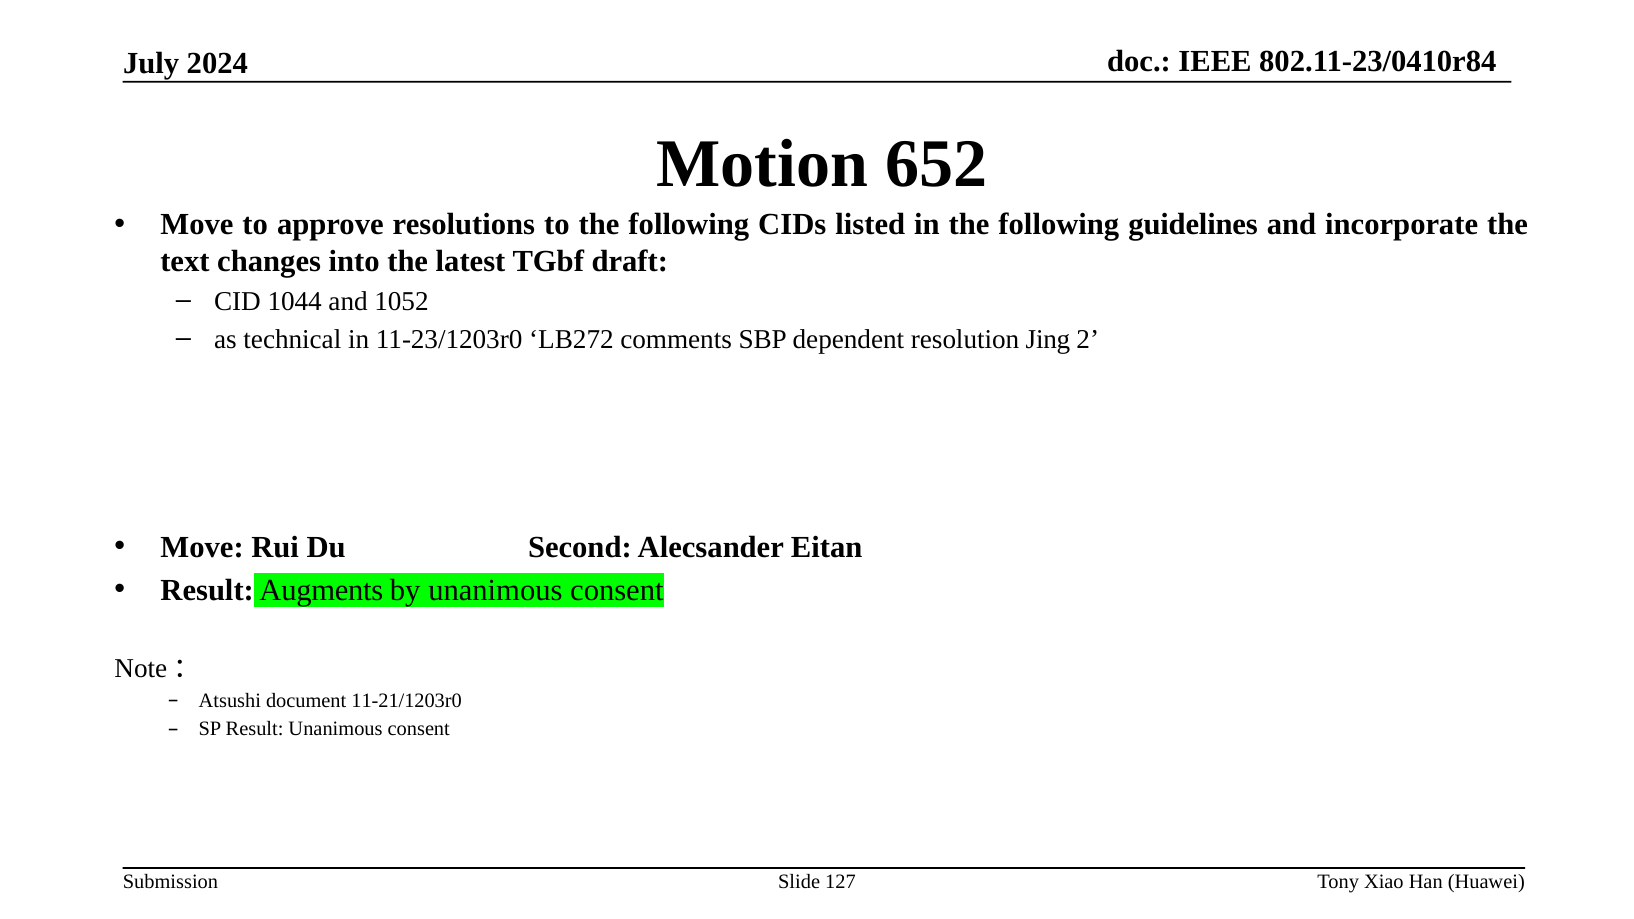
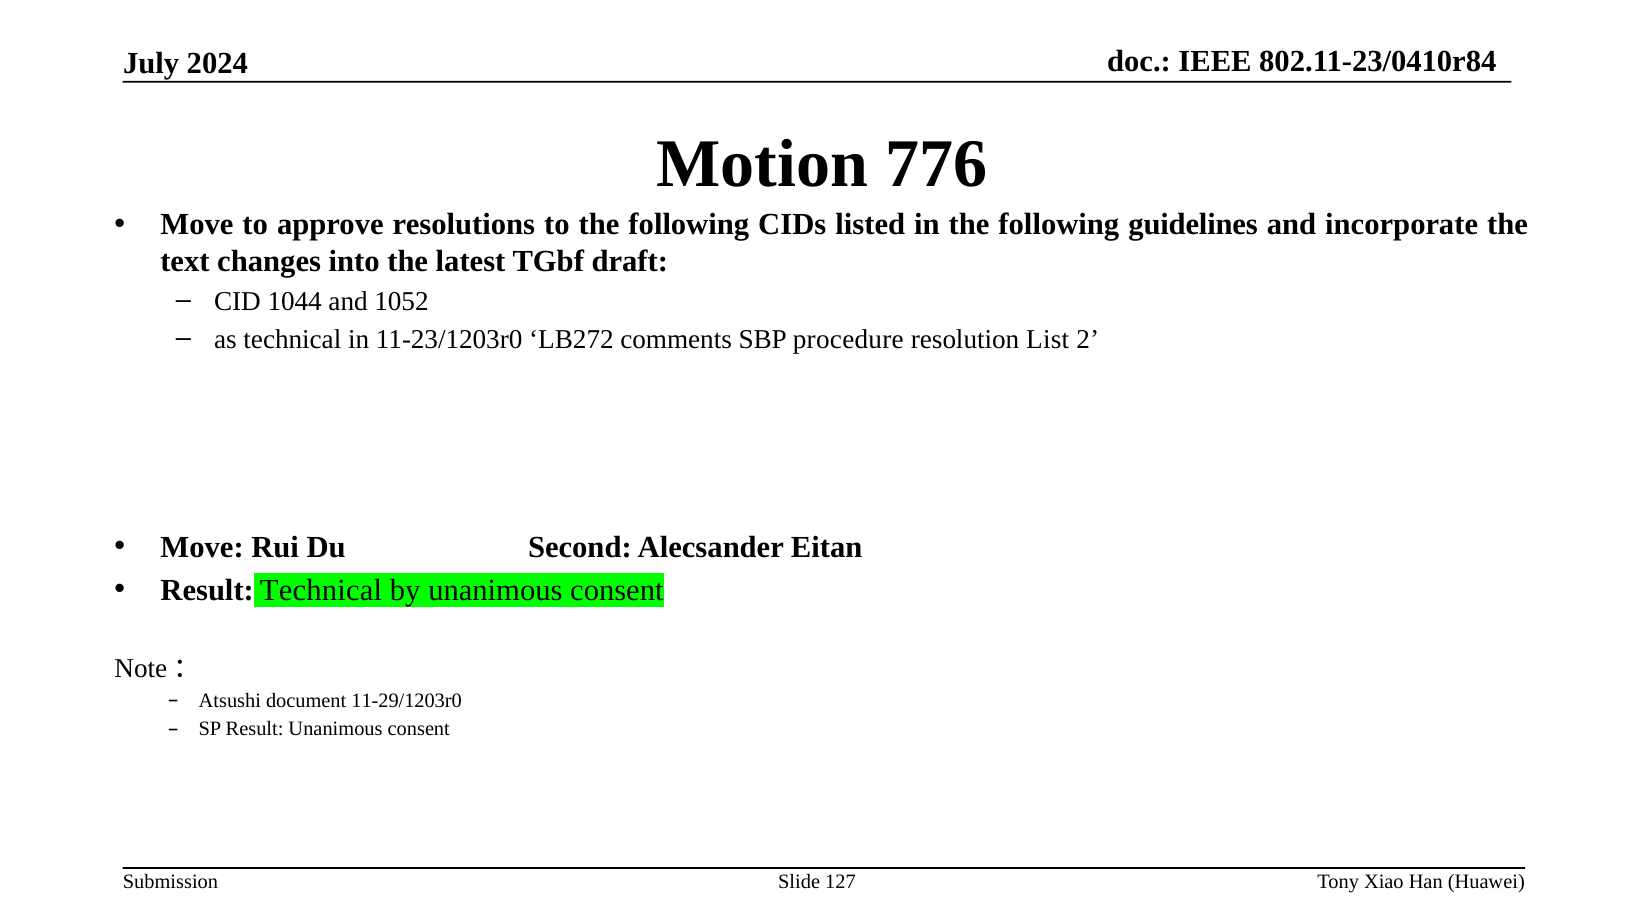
652: 652 -> 776
dependent: dependent -> procedure
Jing: Jing -> List
Result Augments: Augments -> Technical
11-21/1203r0: 11-21/1203r0 -> 11-29/1203r0
